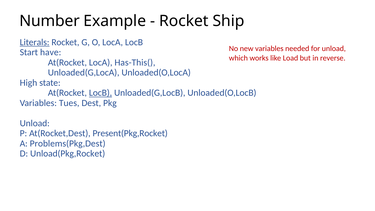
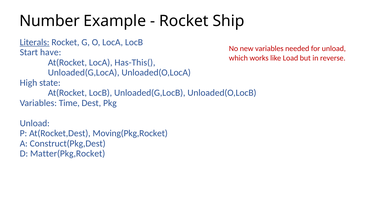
LocB at (101, 93) underline: present -> none
Tues: Tues -> Time
Present(Pkg,Rocket: Present(Pkg,Rocket -> Moving(Pkg,Rocket
Problems(Pkg,Dest: Problems(Pkg,Dest -> Construct(Pkg,Dest
Unload(Pkg,Rocket: Unload(Pkg,Rocket -> Matter(Pkg,Rocket
